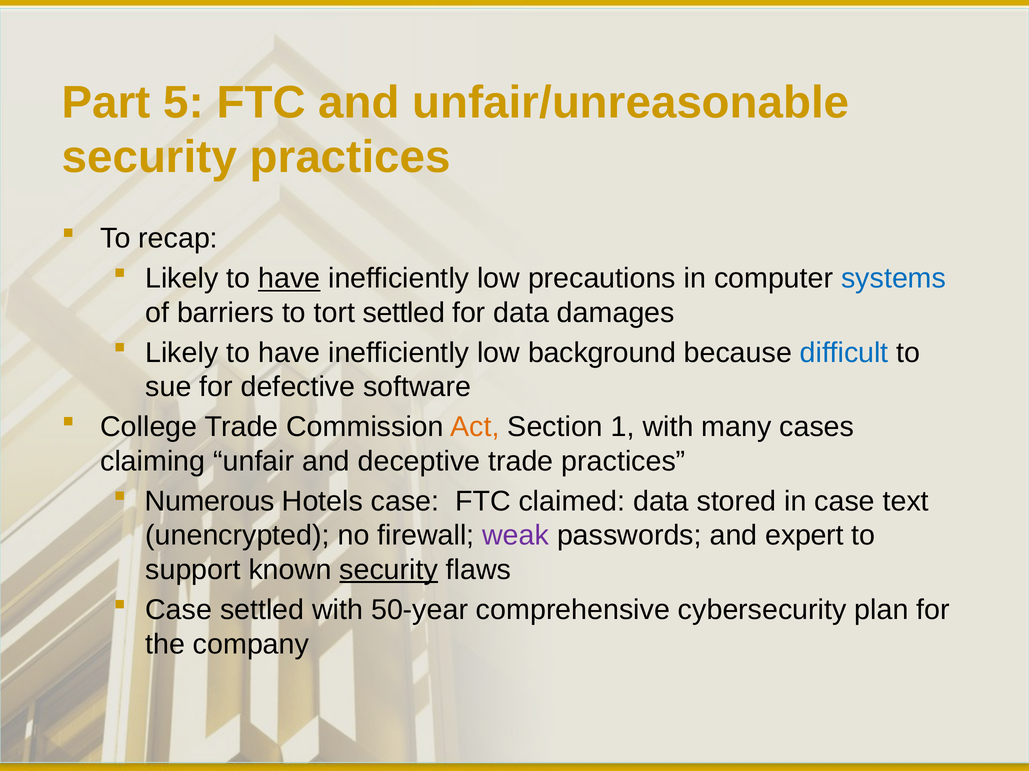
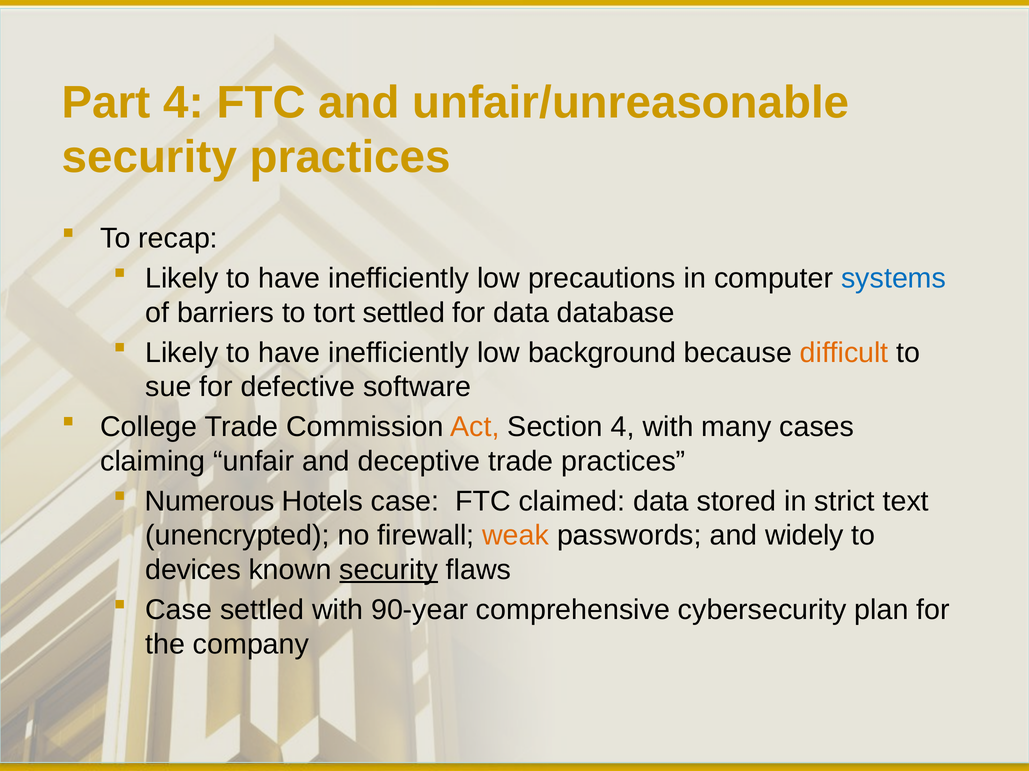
Part 5: 5 -> 4
have at (289, 279) underline: present -> none
damages: damages -> database
difficult colour: blue -> orange
Section 1: 1 -> 4
in case: case -> strict
weak colour: purple -> orange
expert: expert -> widely
support: support -> devices
50-year: 50-year -> 90-year
